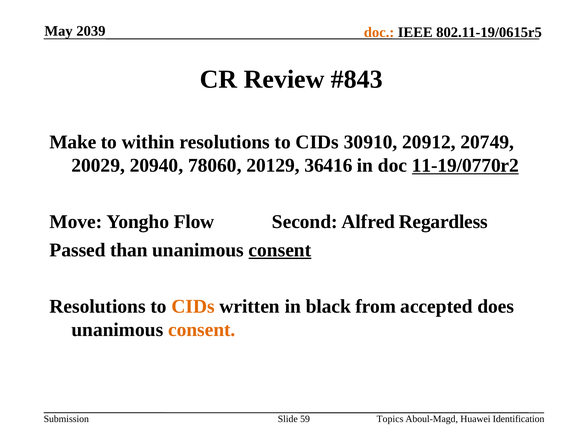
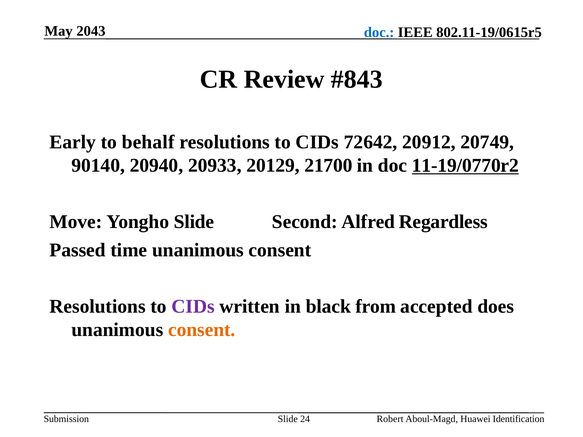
2039: 2039 -> 2043
doc at (379, 32) colour: orange -> blue
Make: Make -> Early
within: within -> behalf
30910: 30910 -> 72642
20029: 20029 -> 90140
78060: 78060 -> 20933
36416: 36416 -> 21700
Yongho Flow: Flow -> Slide
than: than -> time
consent at (280, 250) underline: present -> none
CIDs at (193, 307) colour: orange -> purple
59: 59 -> 24
Topics: Topics -> Robert
